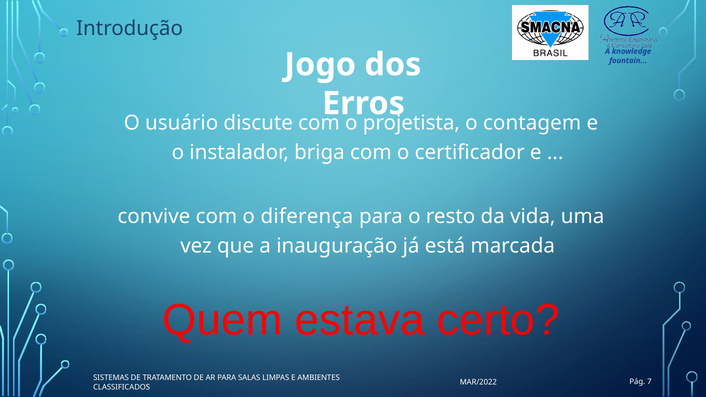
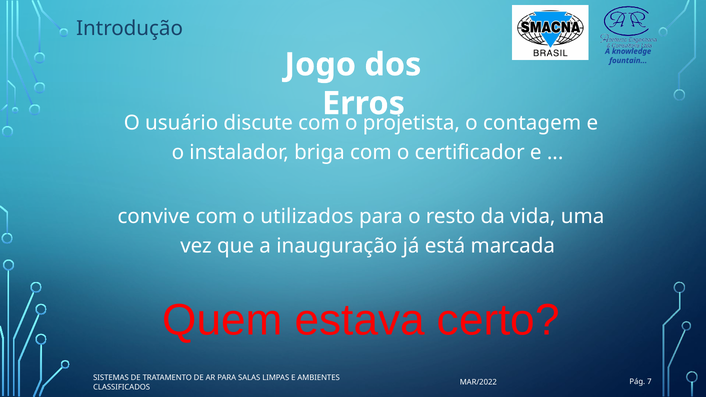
diferença: diferença -> utilizados
